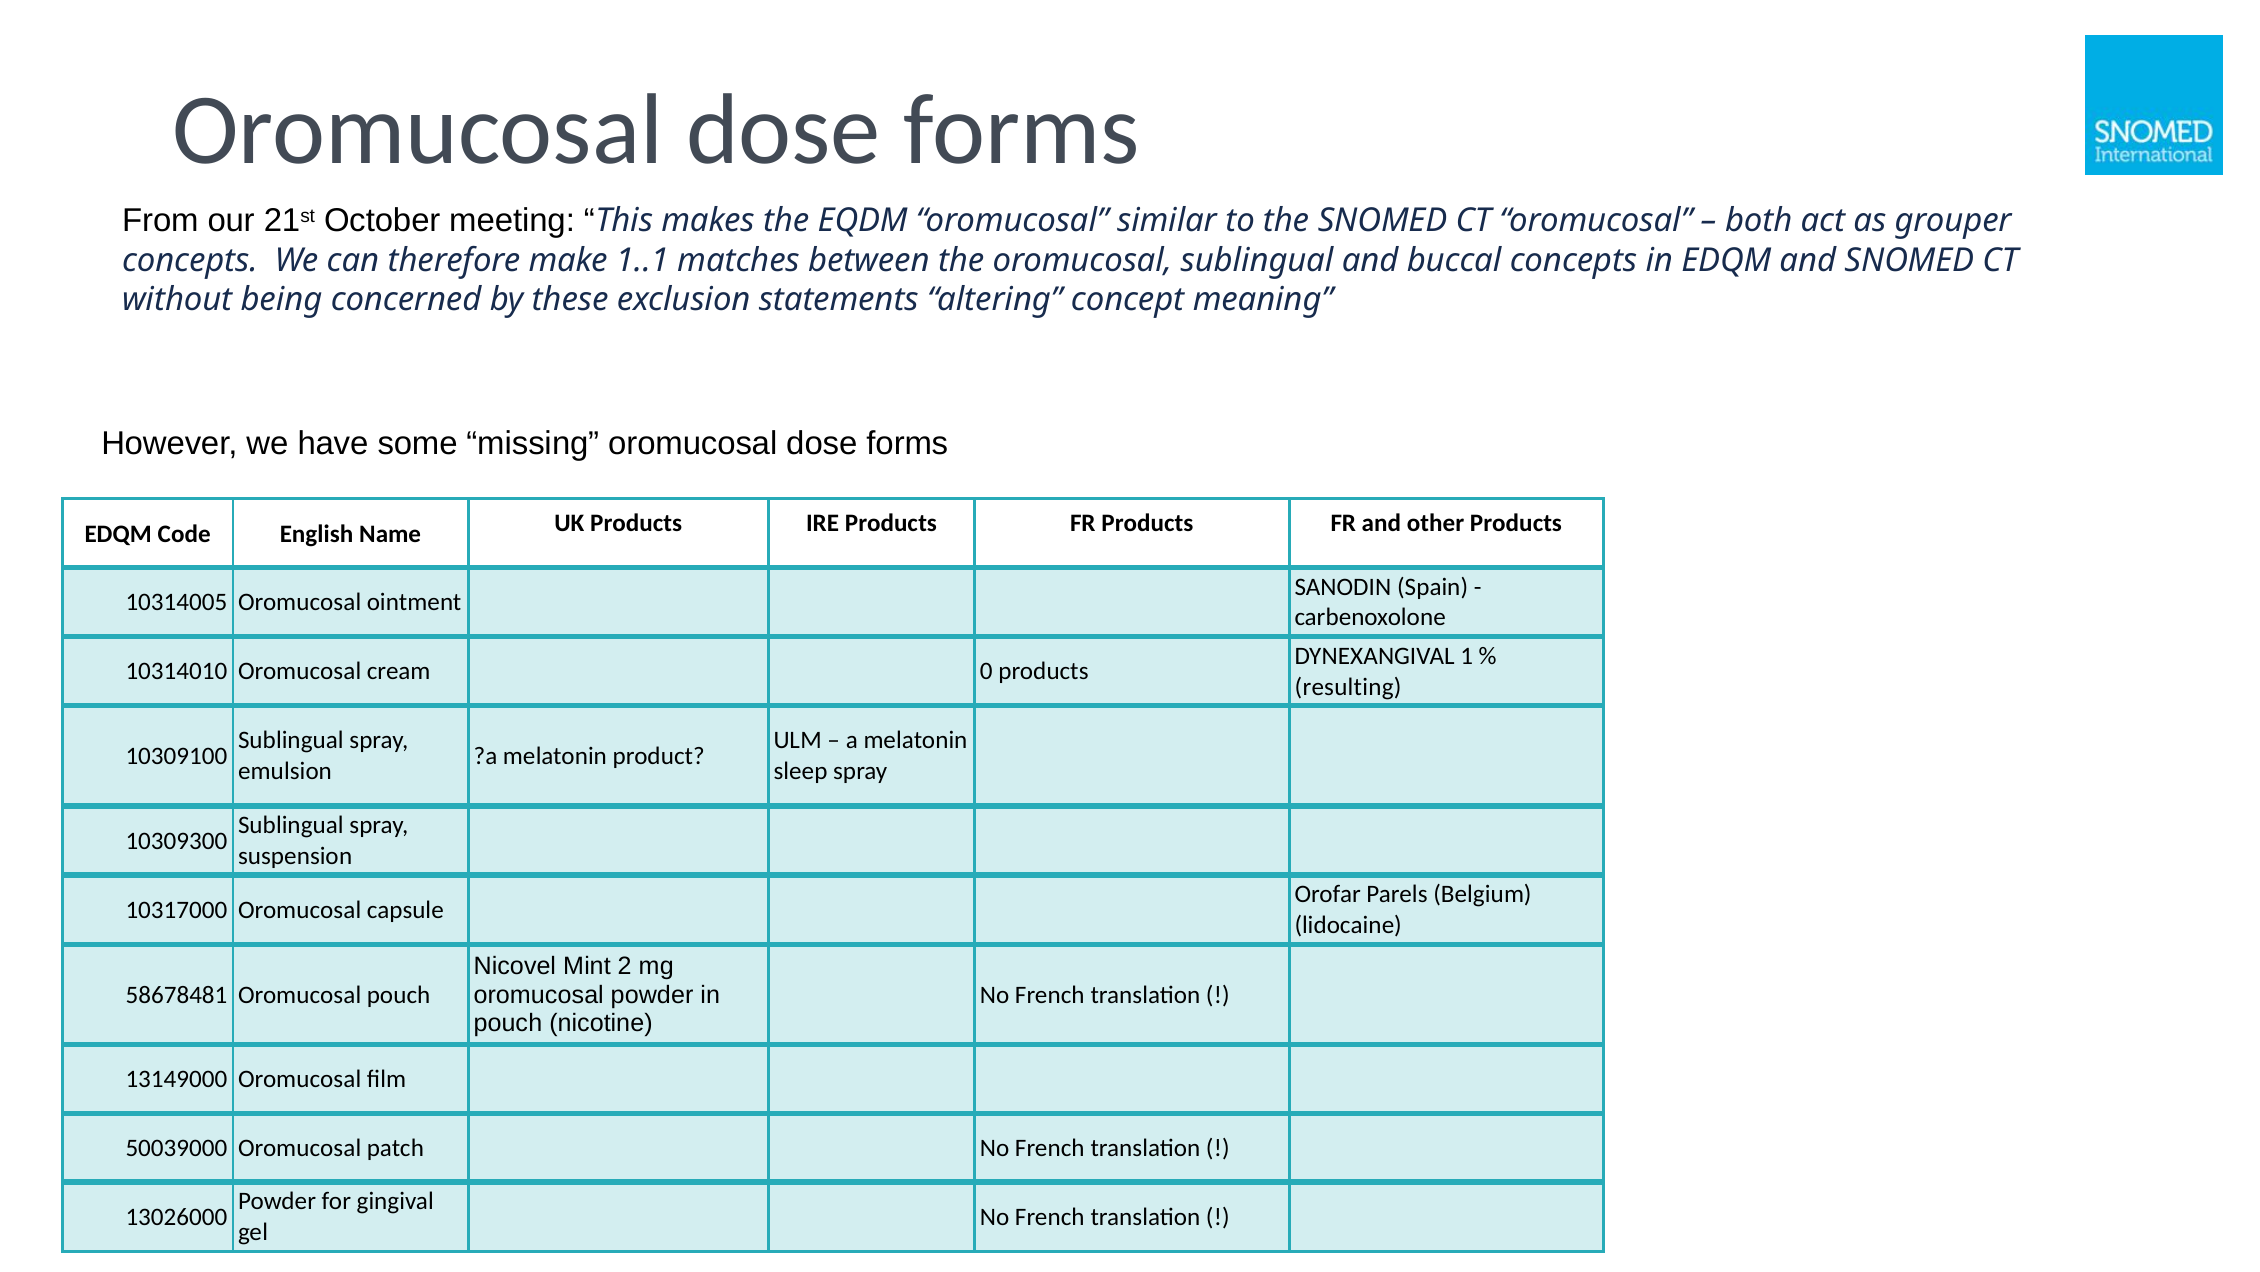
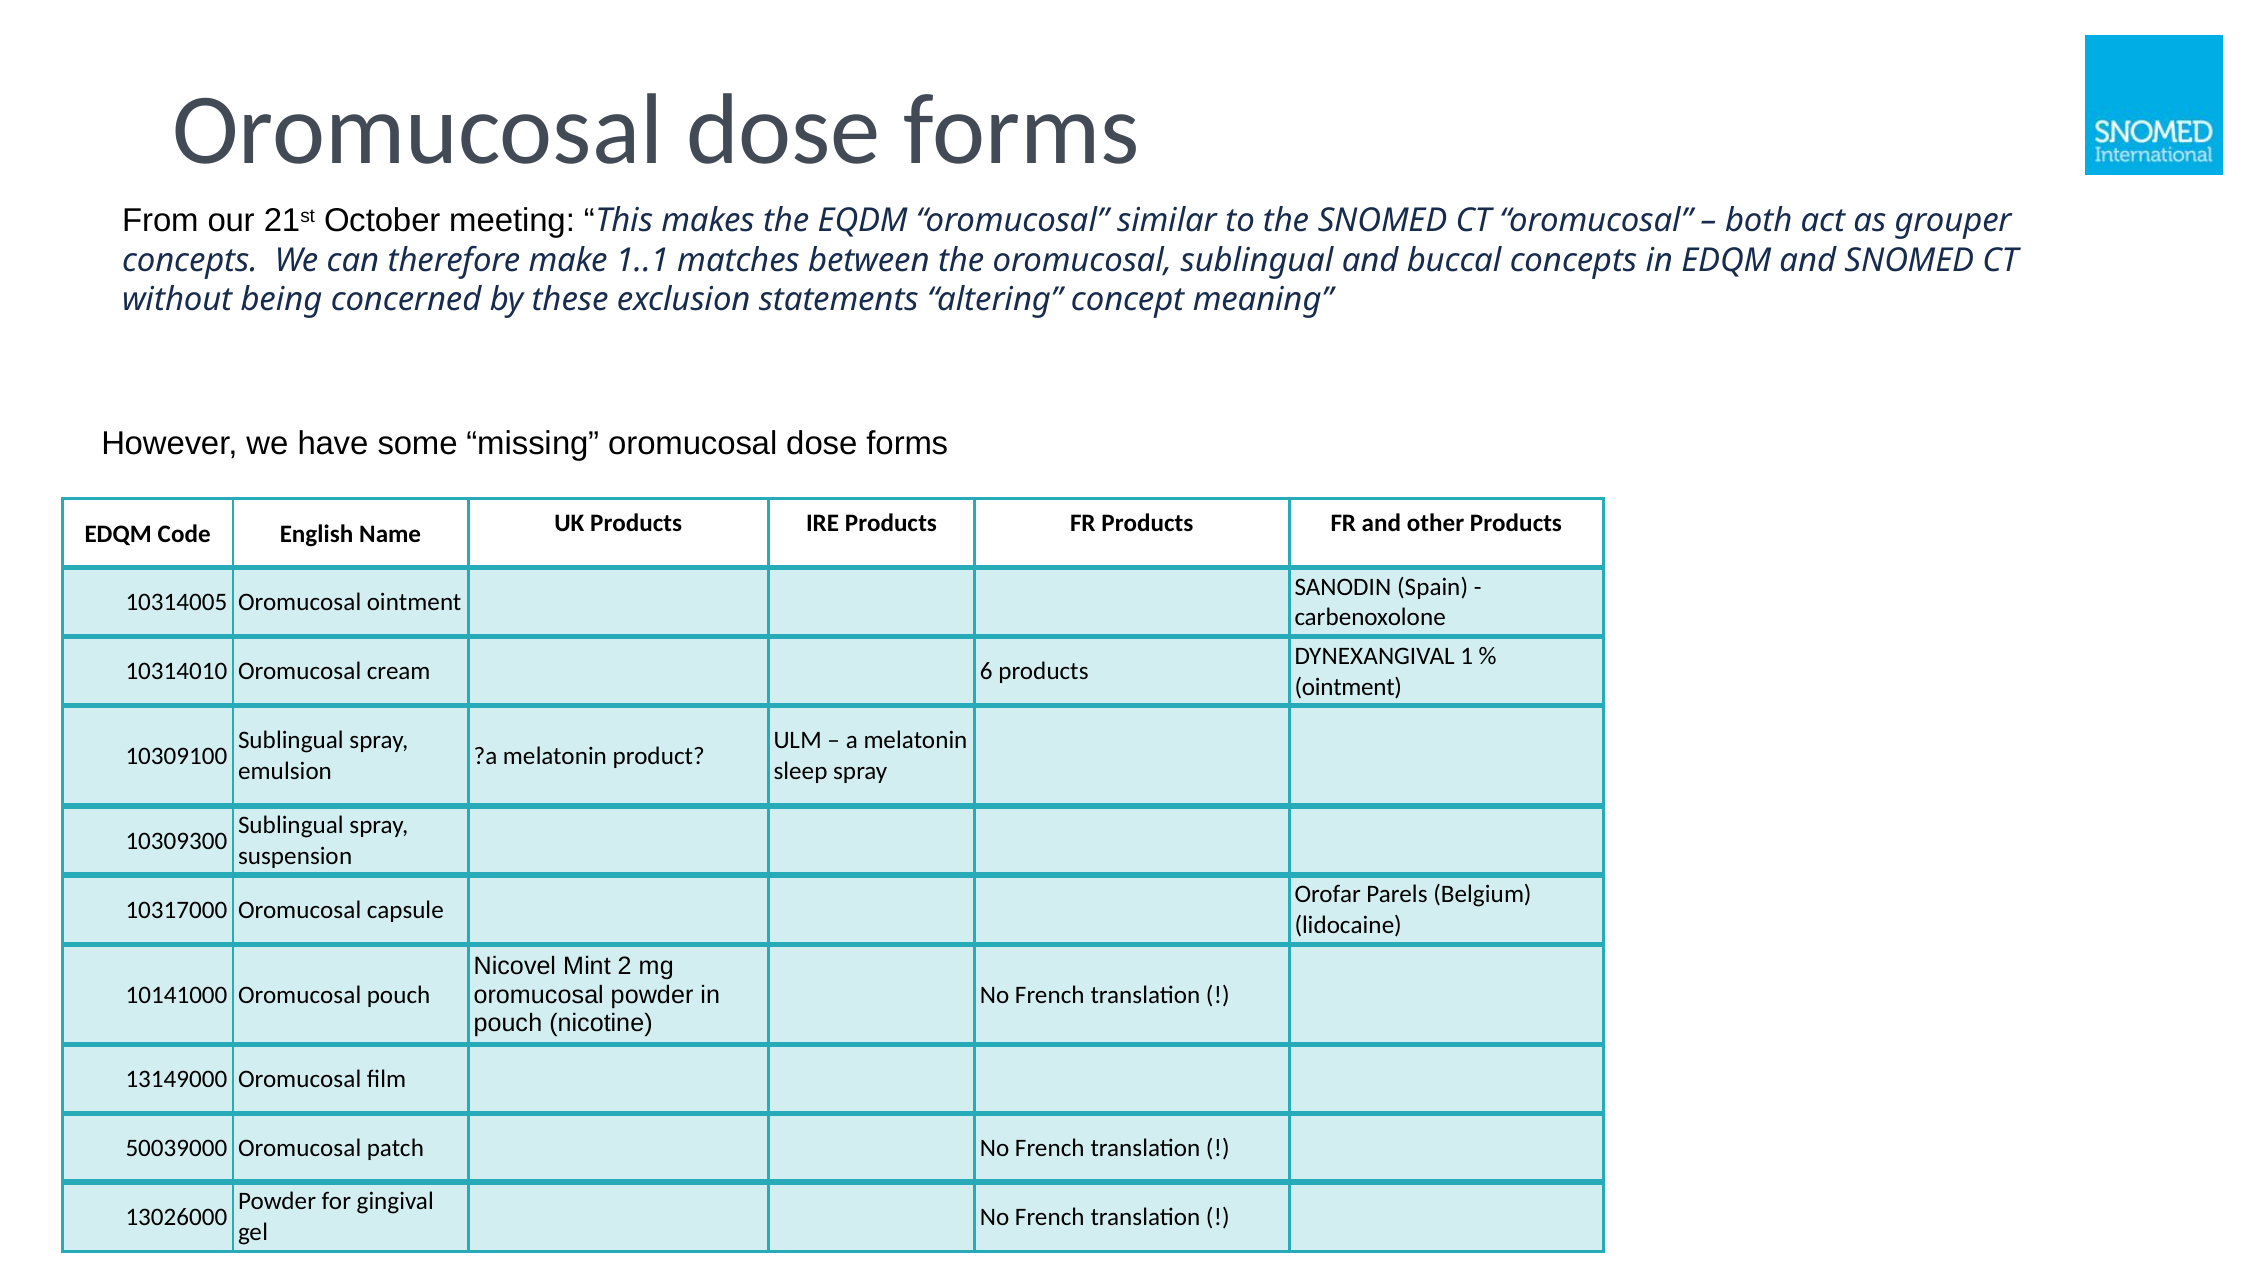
0: 0 -> 6
resulting at (1348, 686): resulting -> ointment
58678481: 58678481 -> 10141000
